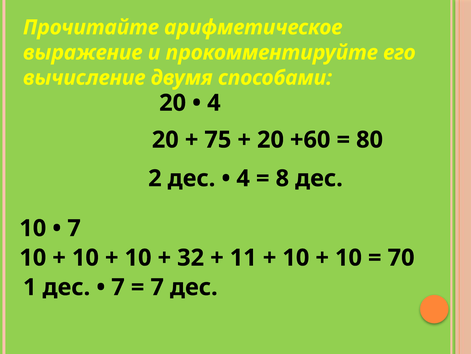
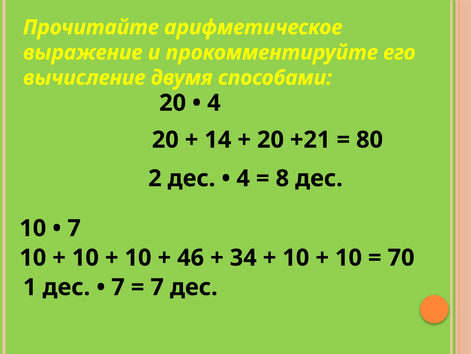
75: 75 -> 14
+60: +60 -> +21
32: 32 -> 46
11: 11 -> 34
